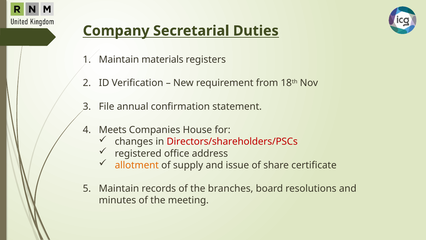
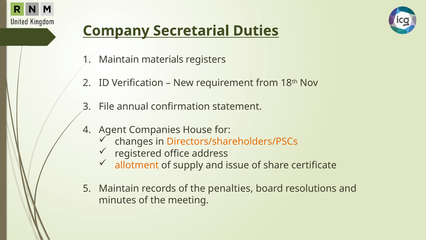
Meets: Meets -> Agent
Directors/shareholders/PSCs colour: red -> orange
branches: branches -> penalties
